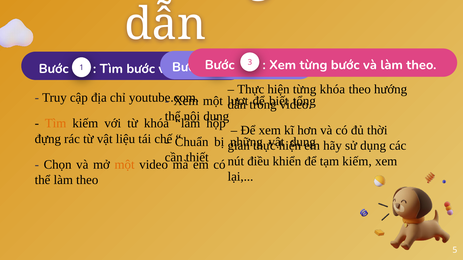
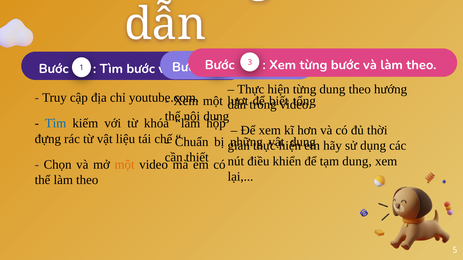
từng khóa: khóa -> dung
Tìm at (56, 124) colour: orange -> blue
tạm kiếm: kiếm -> dung
